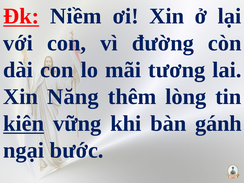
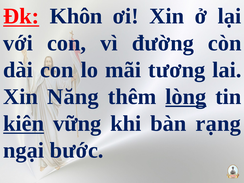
Niềm: Niềm -> Khôn
lòng underline: none -> present
gánh: gánh -> rạng
